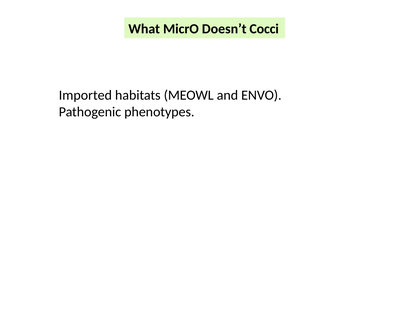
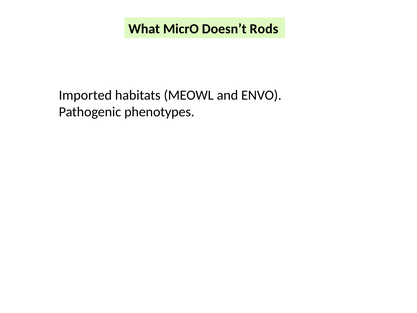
Cocci: Cocci -> Rods
